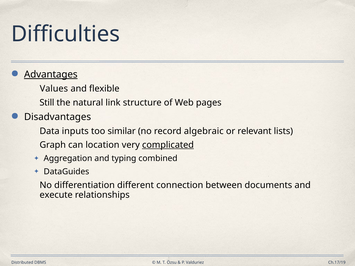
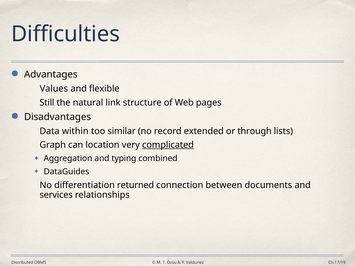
Advantages underline: present -> none
inputs: inputs -> within
algebraic: algebraic -> extended
relevant: relevant -> through
different: different -> returned
execute: execute -> services
